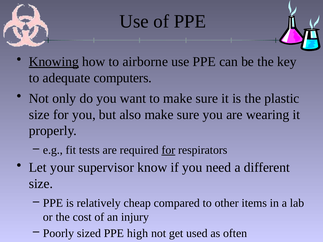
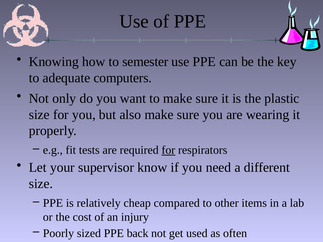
Knowing underline: present -> none
airborne: airborne -> semester
high: high -> back
